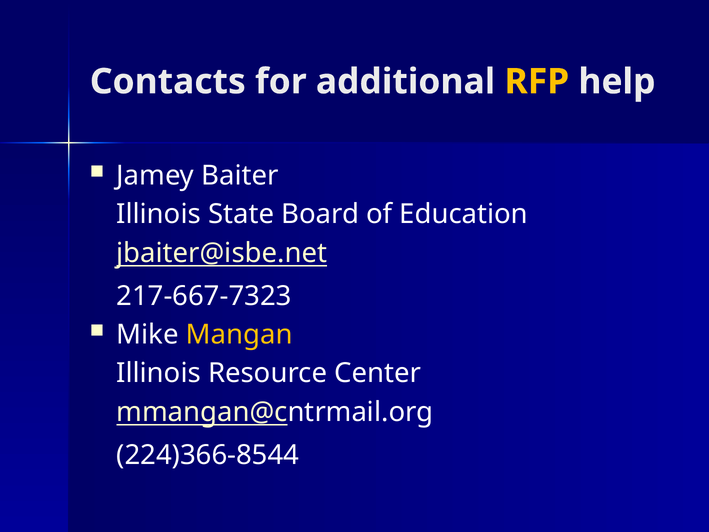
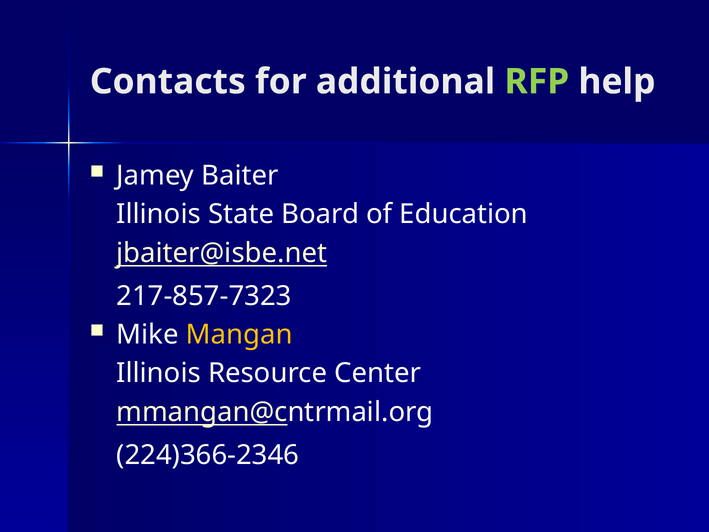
RFP colour: yellow -> light green
217-667-7323: 217-667-7323 -> 217-857-7323
224)366-8544: 224)366-8544 -> 224)366-2346
